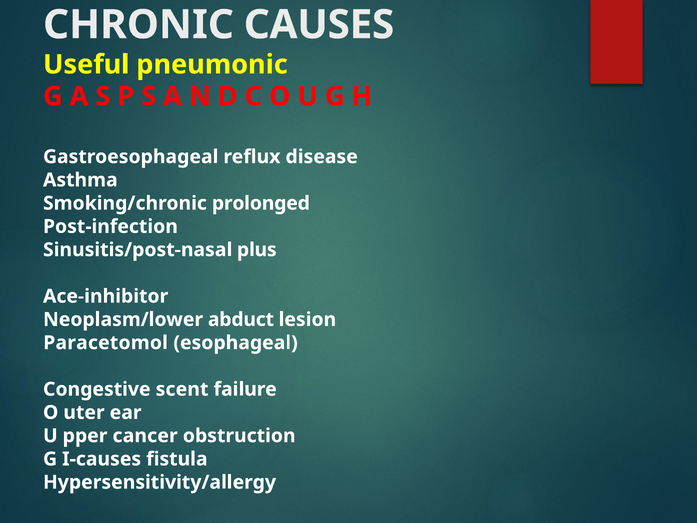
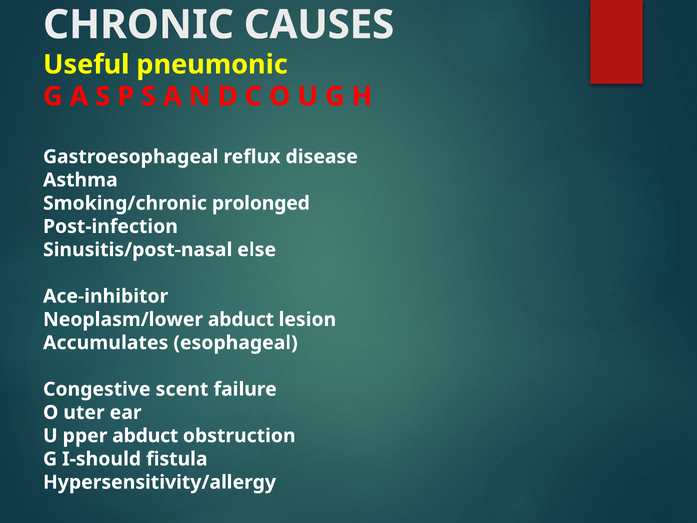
plus: plus -> else
Paracetomol: Paracetomol -> Accumulates
pper cancer: cancer -> abduct
I-causes: I-causes -> I-should
